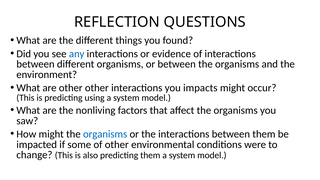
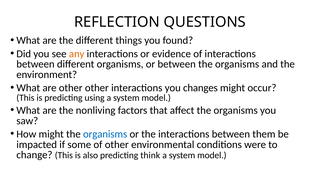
any colour: blue -> orange
impacts: impacts -> changes
predicting them: them -> think
